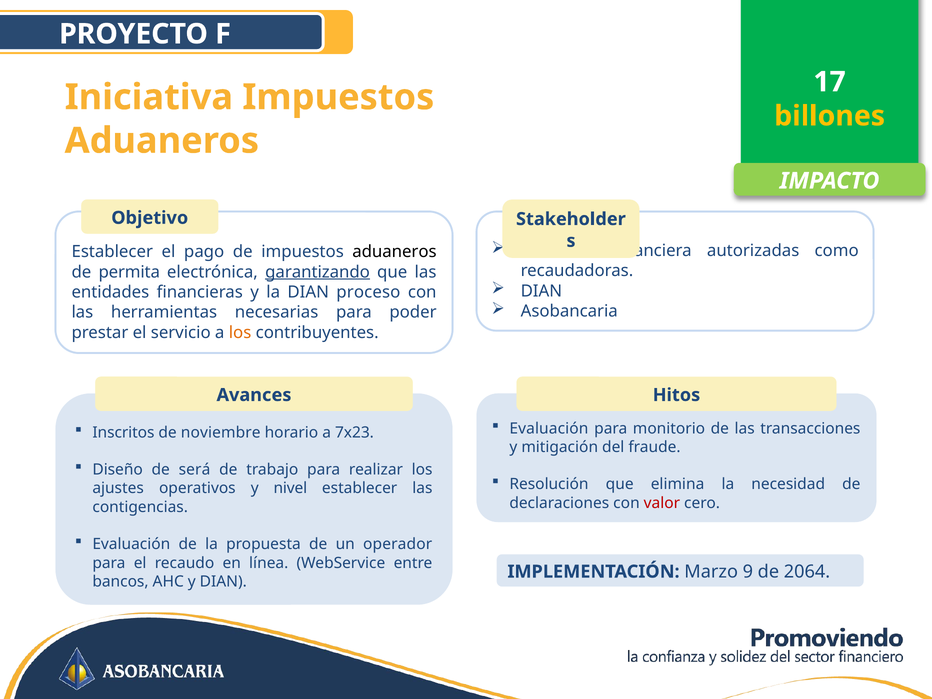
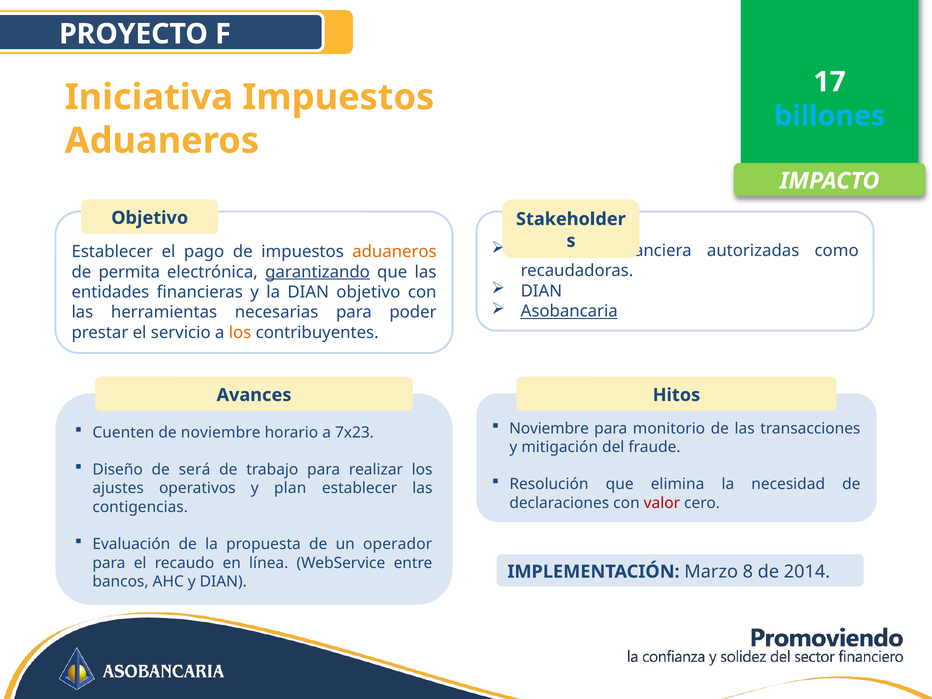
billones colour: yellow -> light blue
aduaneros at (394, 252) colour: black -> orange
DIAN proceso: proceso -> objetivo
Asobancaria underline: none -> present
Evaluación at (549, 428): Evaluación -> Noviembre
Inscritos: Inscritos -> Cuenten
nivel: nivel -> plan
9: 9 -> 8
2064: 2064 -> 2014
